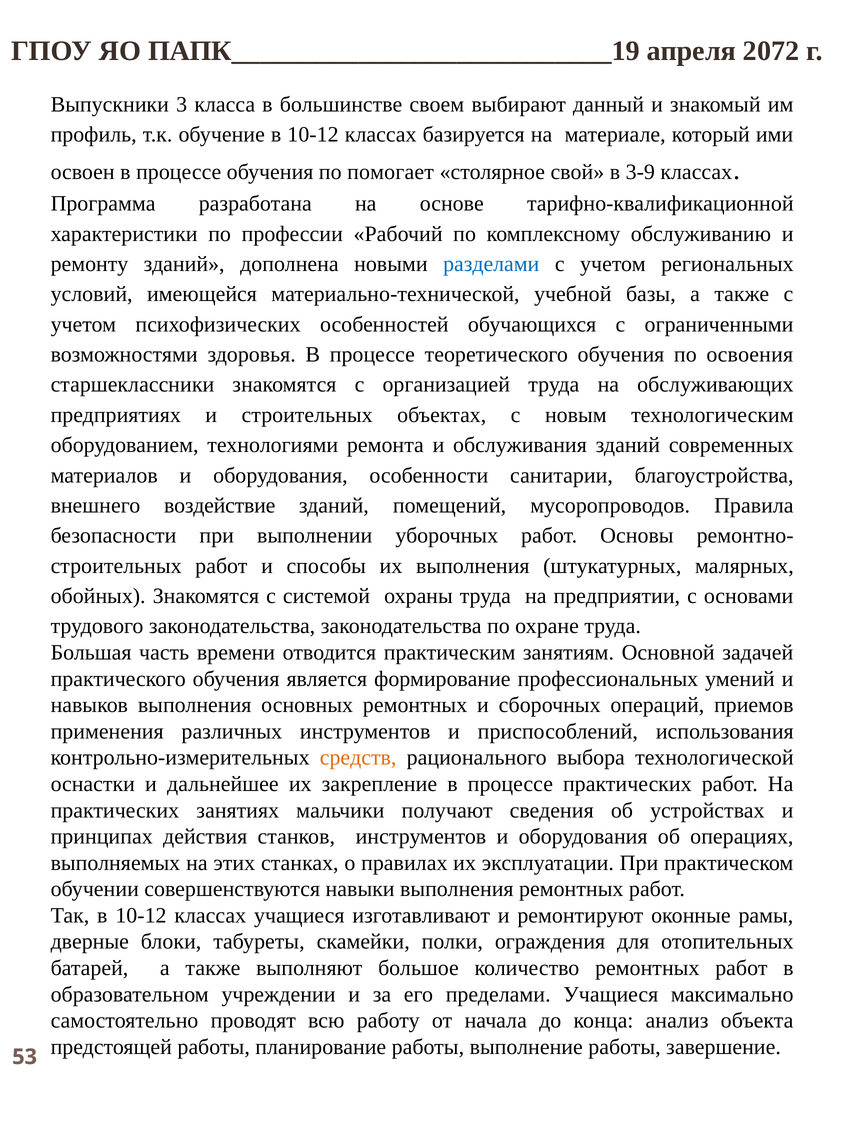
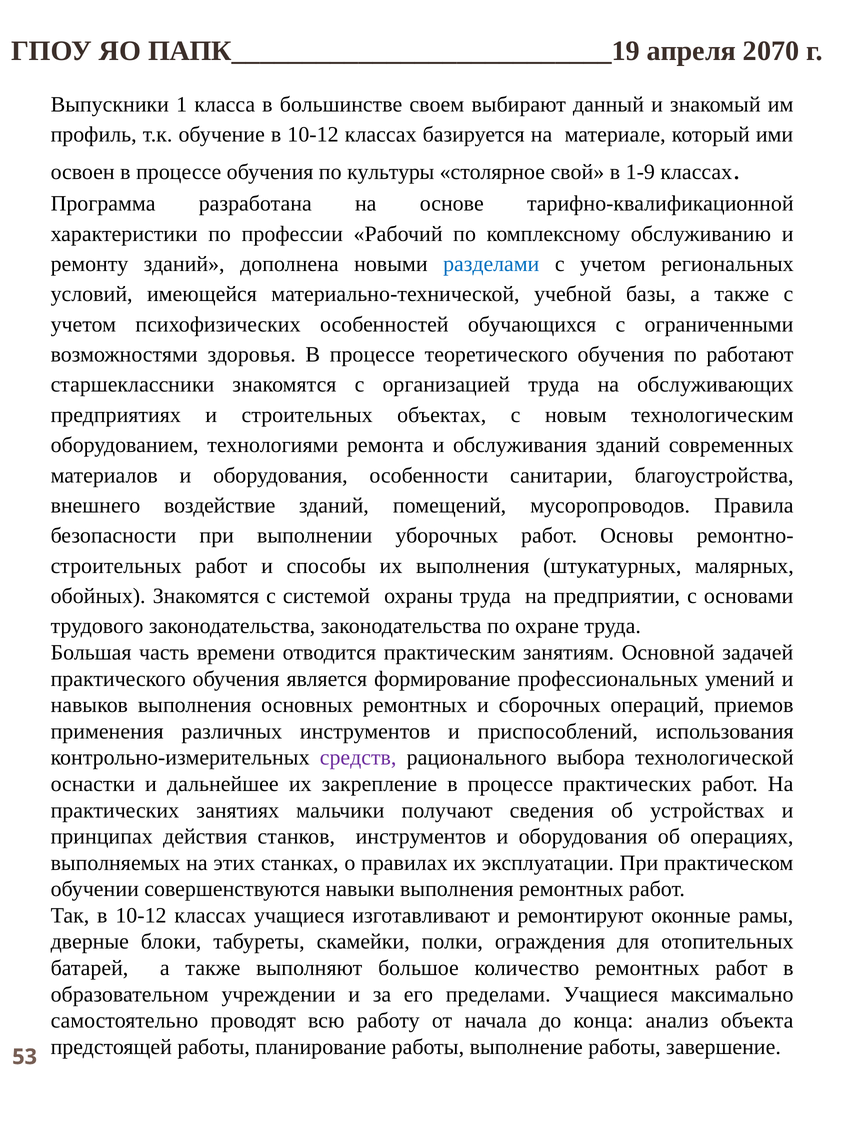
2072: 2072 -> 2070
3: 3 -> 1
помогает: помогает -> культуры
3-9: 3-9 -> 1-9
освоения: освоения -> работают
средств colour: orange -> purple
